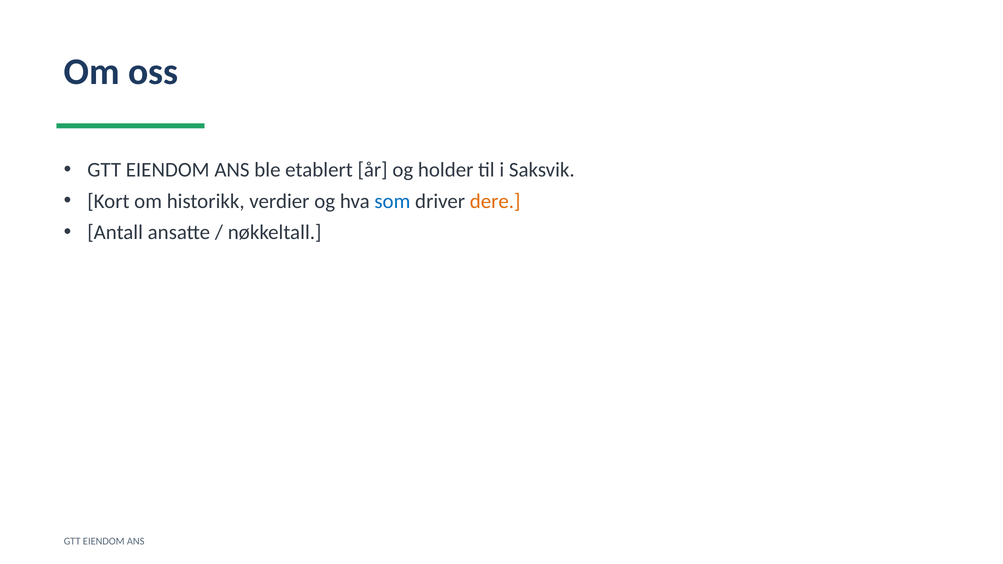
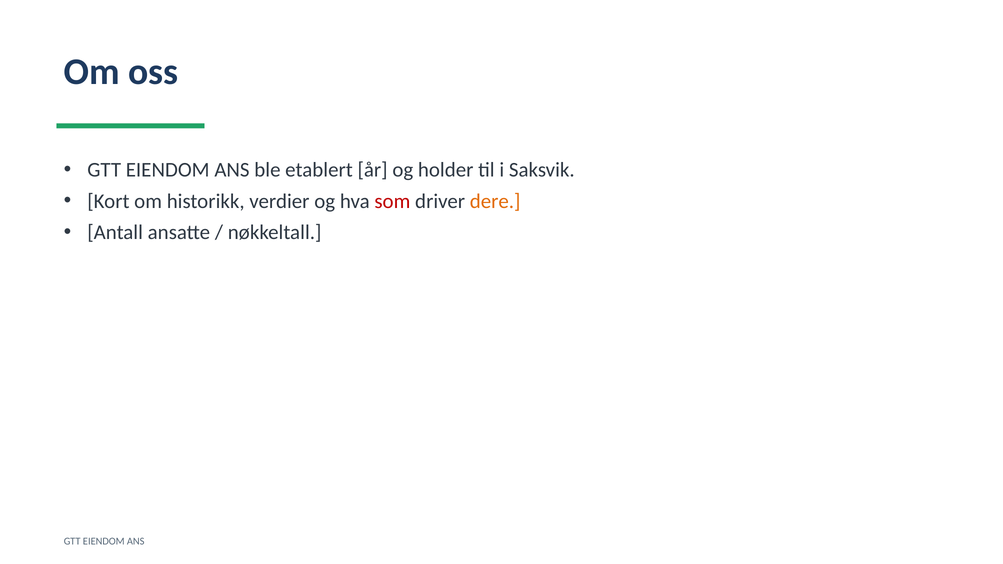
som colour: blue -> red
